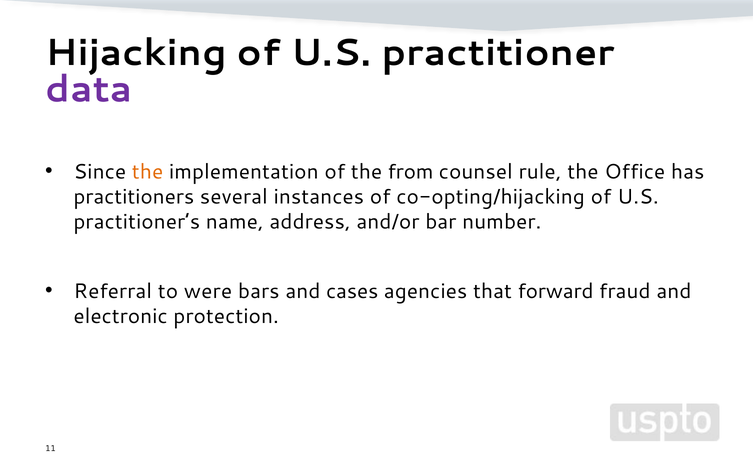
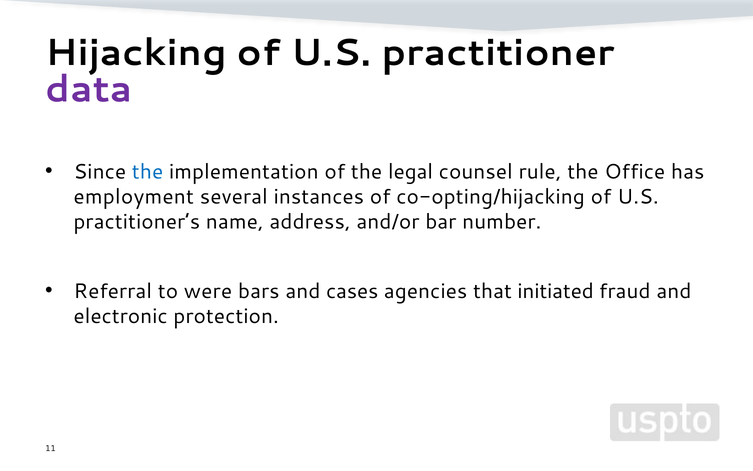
the at (148, 172) colour: orange -> blue
from: from -> legal
practitioners: practitioners -> employment
forward: forward -> initiated
